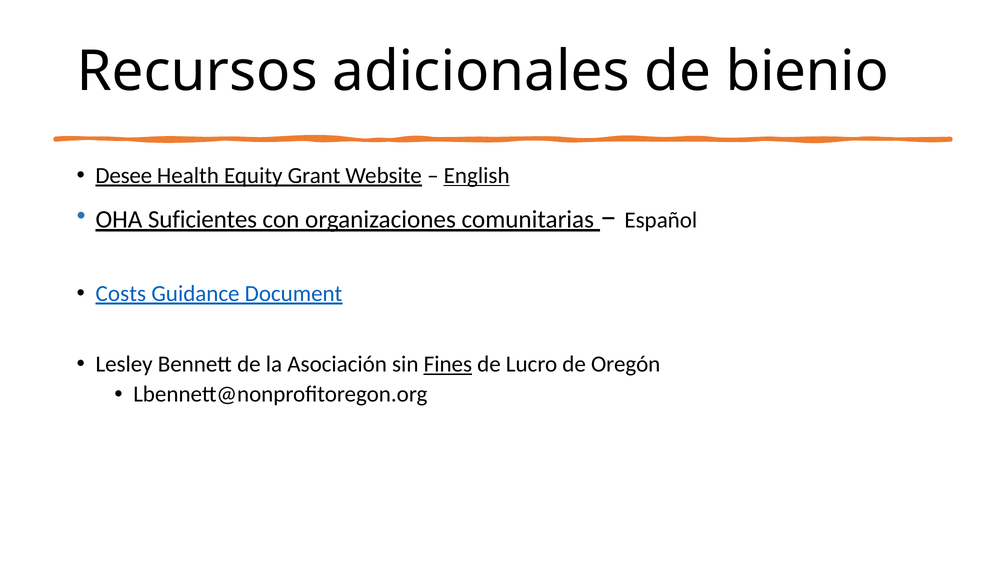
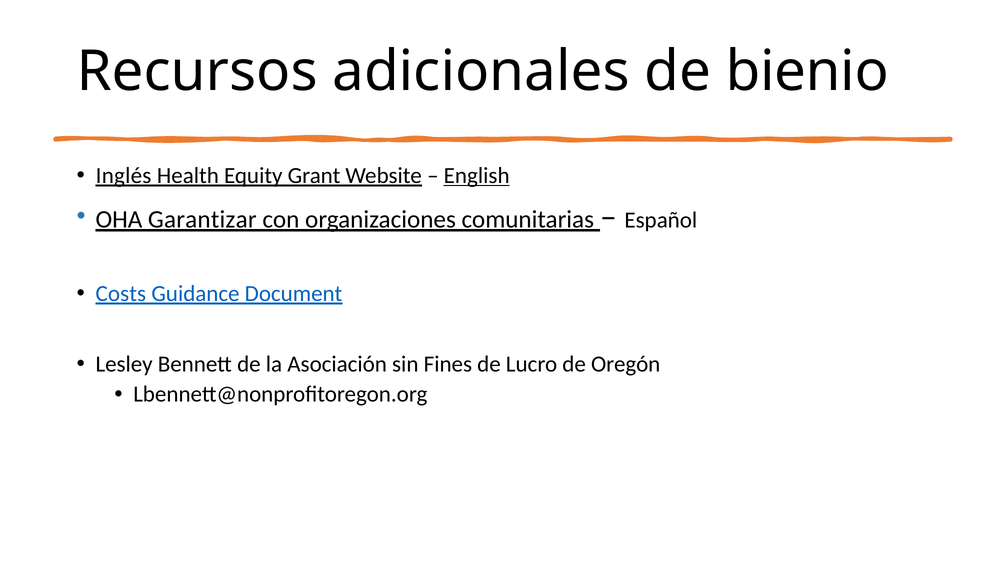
Desee: Desee -> Inglés
Suficientes: Suficientes -> Garantizar
Fines underline: present -> none
